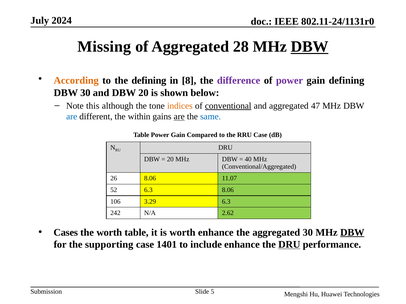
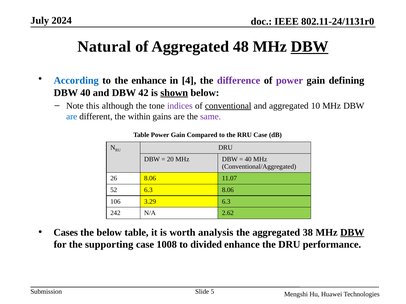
Missing: Missing -> Natural
28: 28 -> 48
According colour: orange -> blue
the defining: defining -> enhance
8: 8 -> 4
DBW 30: 30 -> 40
DBW 20: 20 -> 42
shown underline: none -> present
indices colour: orange -> purple
47: 47 -> 10
are at (179, 117) underline: present -> none
same colour: blue -> purple
the worth: worth -> below
worth enhance: enhance -> analysis
aggregated 30: 30 -> 38
1401: 1401 -> 1008
include: include -> divided
DRU at (289, 245) underline: present -> none
